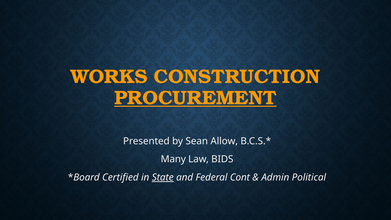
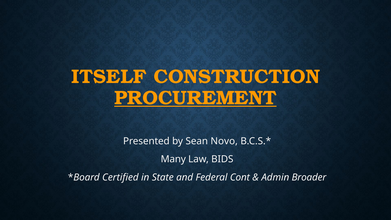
WORKS: WORKS -> ITSELF
Allow: Allow -> Novo
State underline: present -> none
Political: Political -> Broader
